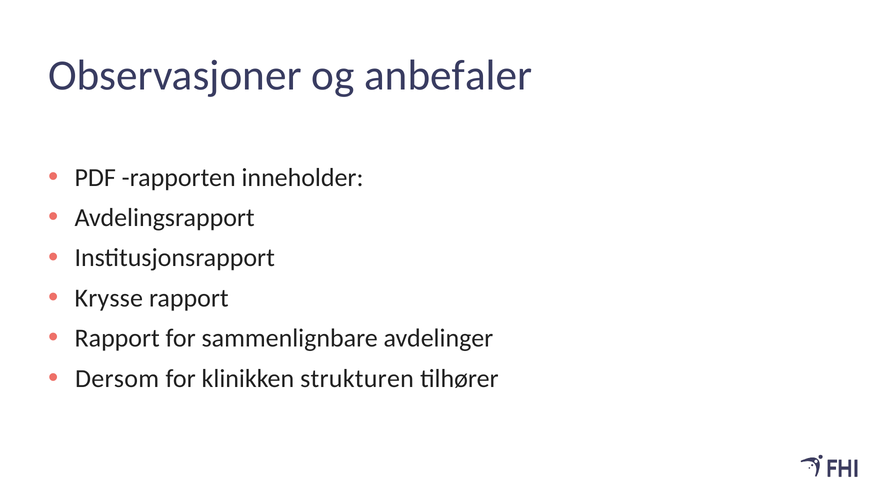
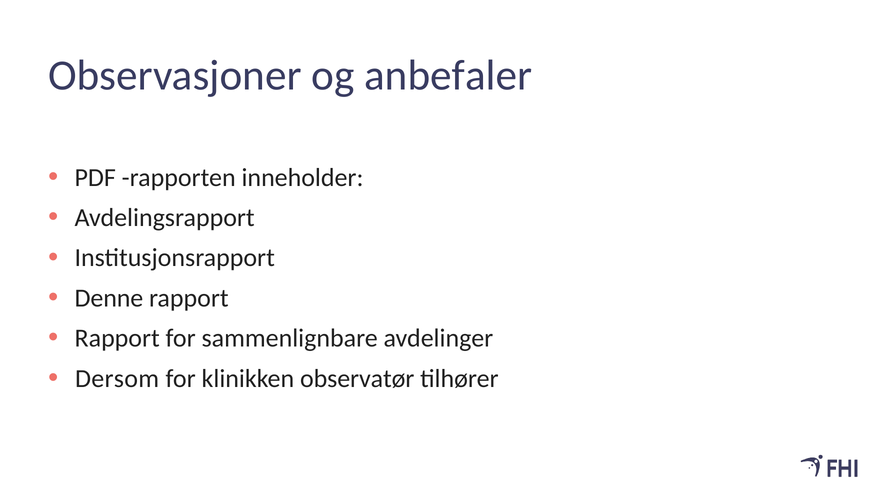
Krysse: Krysse -> Denne
strukturen: strukturen -> observatør
